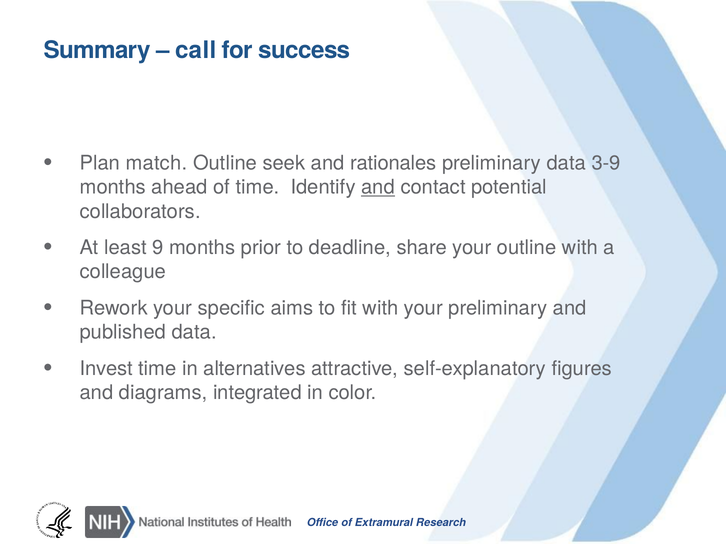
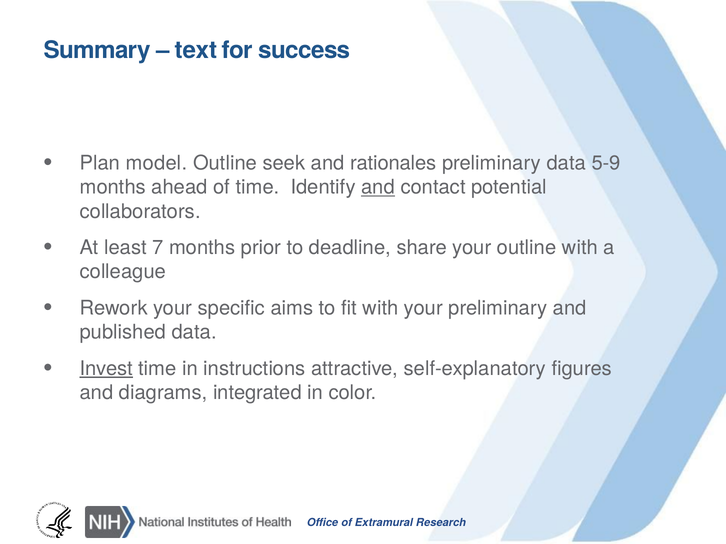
call: call -> text
match: match -> model
3-9: 3-9 -> 5-9
9: 9 -> 7
Invest underline: none -> present
alternatives: alternatives -> instructions
